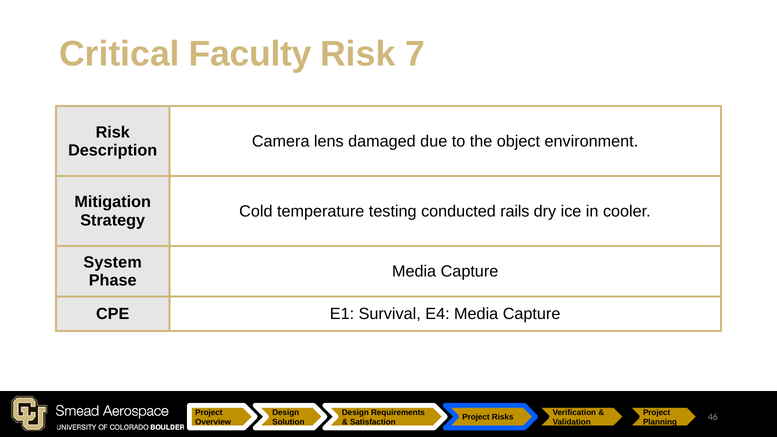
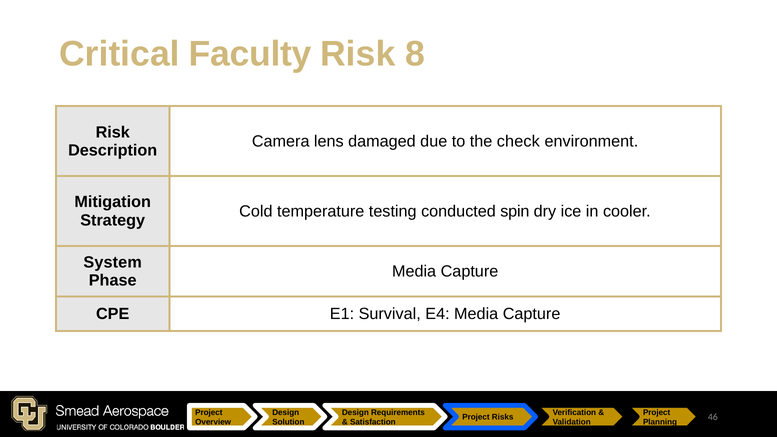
7: 7 -> 8
object: object -> check
rails: rails -> spin
